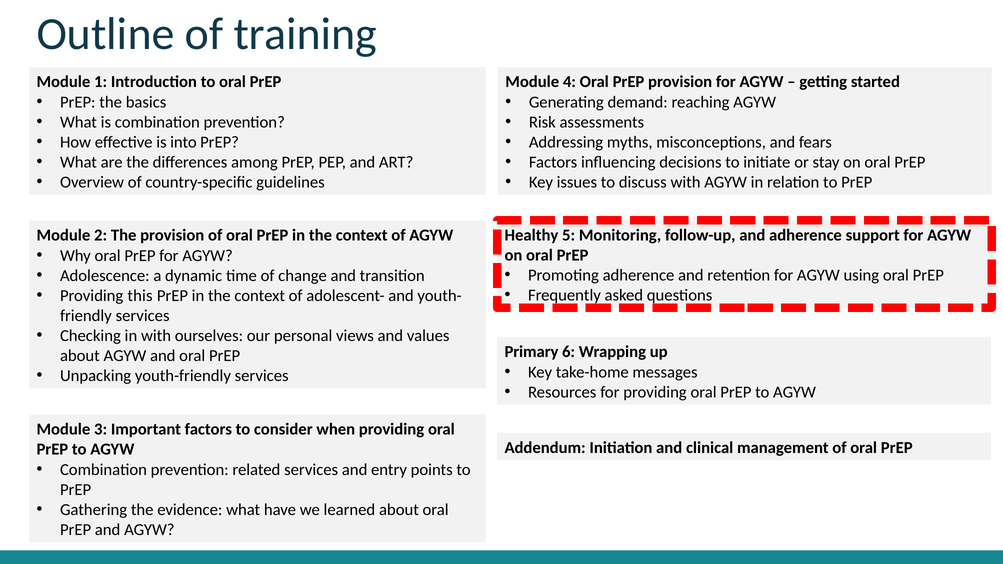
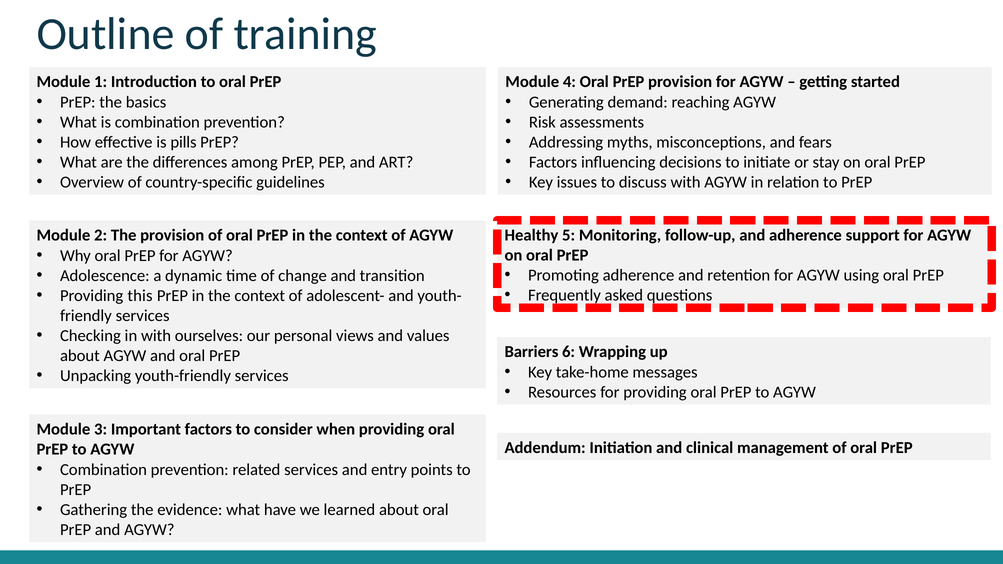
into: into -> pills
Primary: Primary -> Barriers
